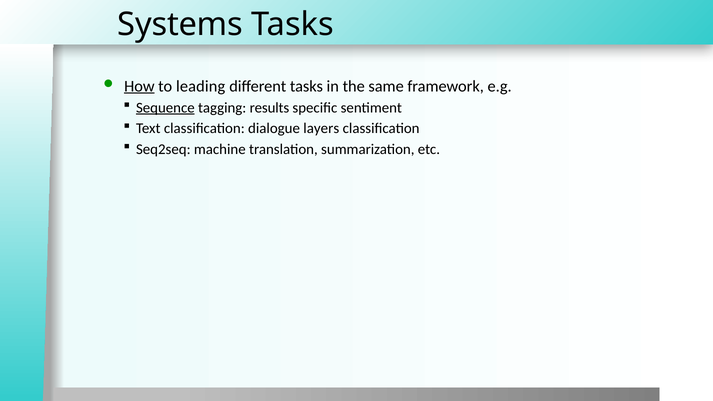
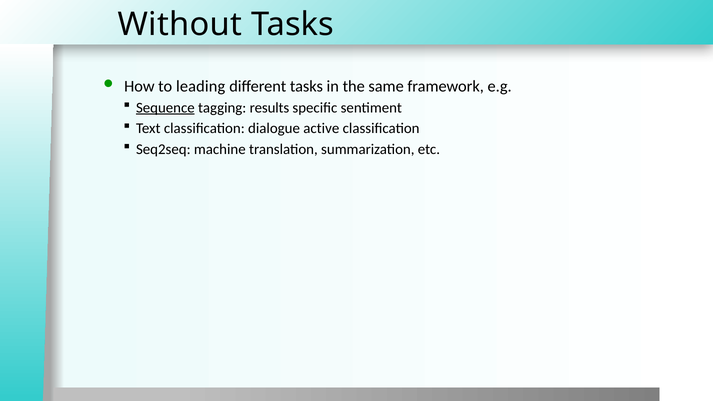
Systems: Systems -> Without
How underline: present -> none
layers: layers -> active
